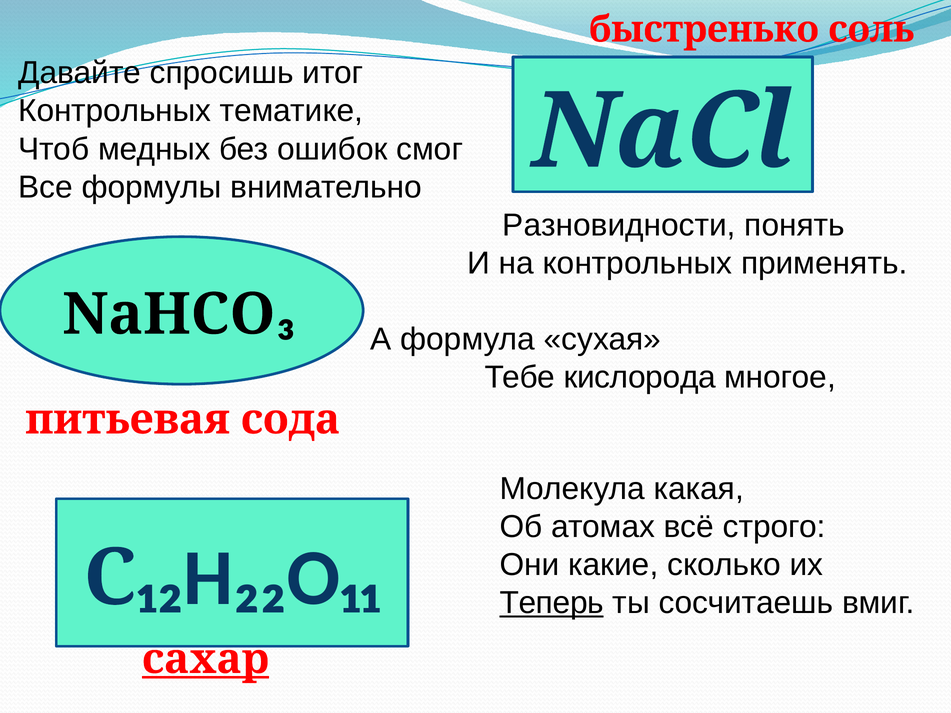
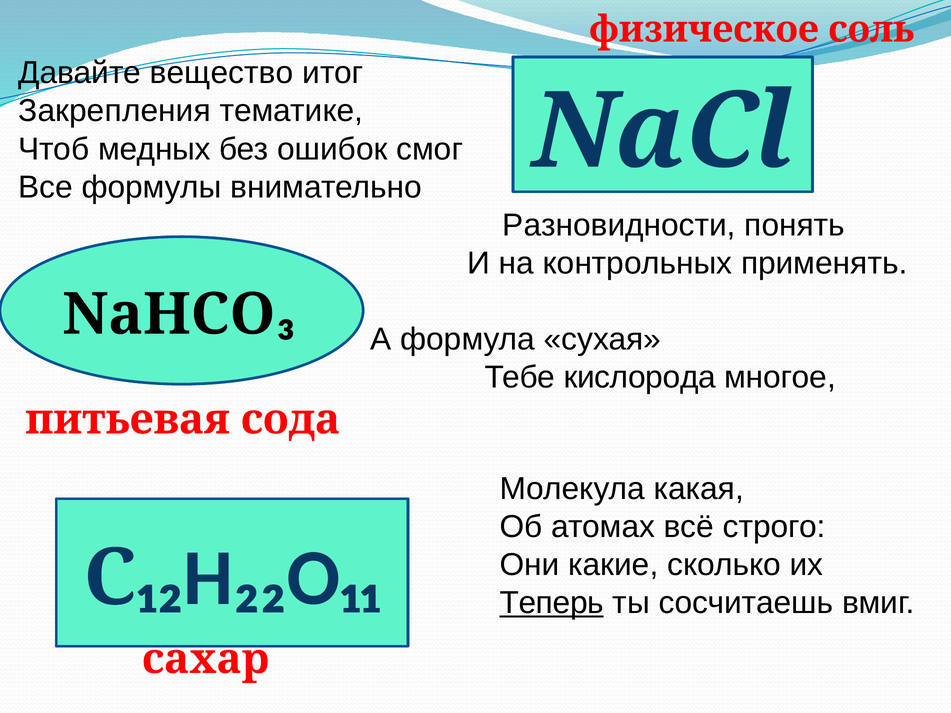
быстренько: быстренько -> физическое
спросишь: спросишь -> вещество
Контрольных at (115, 111): Контрольных -> Закрепления
сахар underline: present -> none
